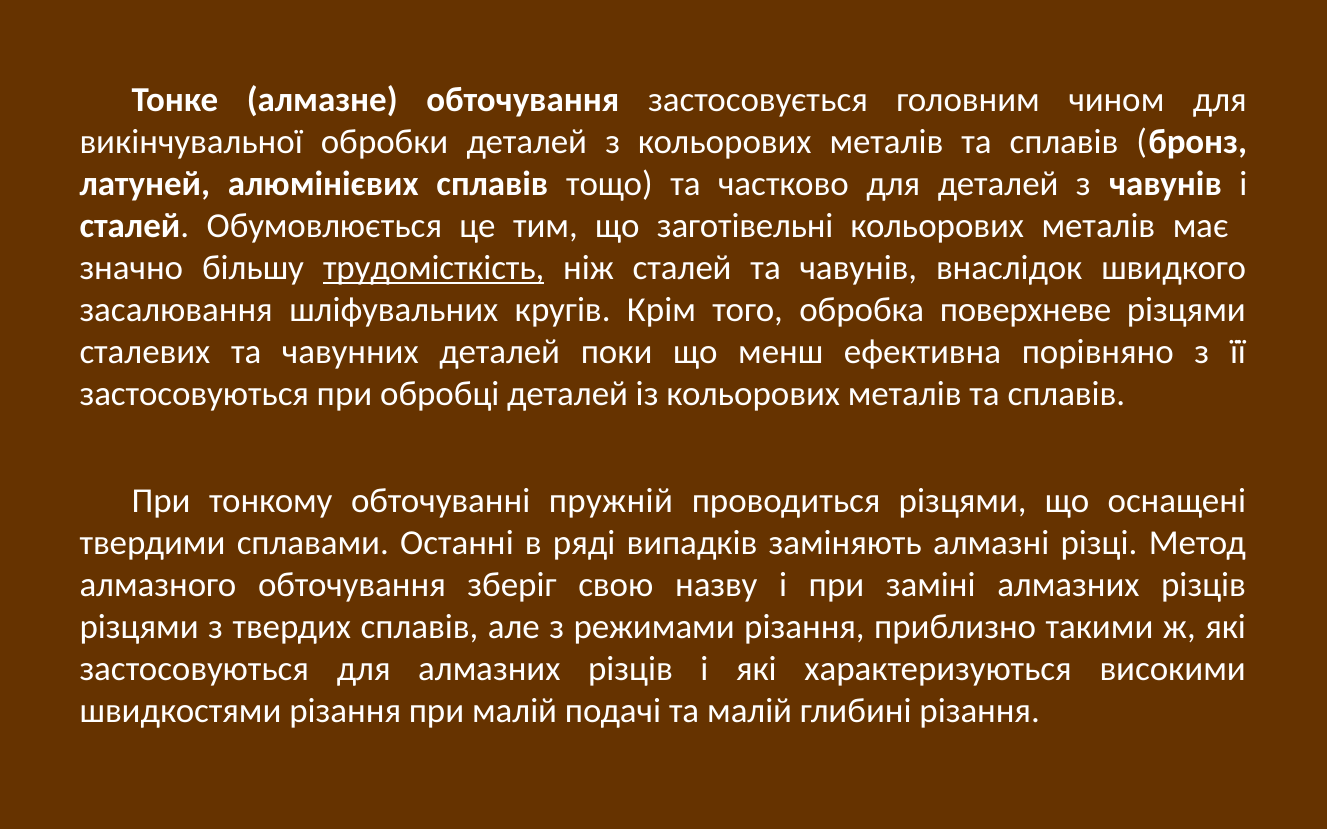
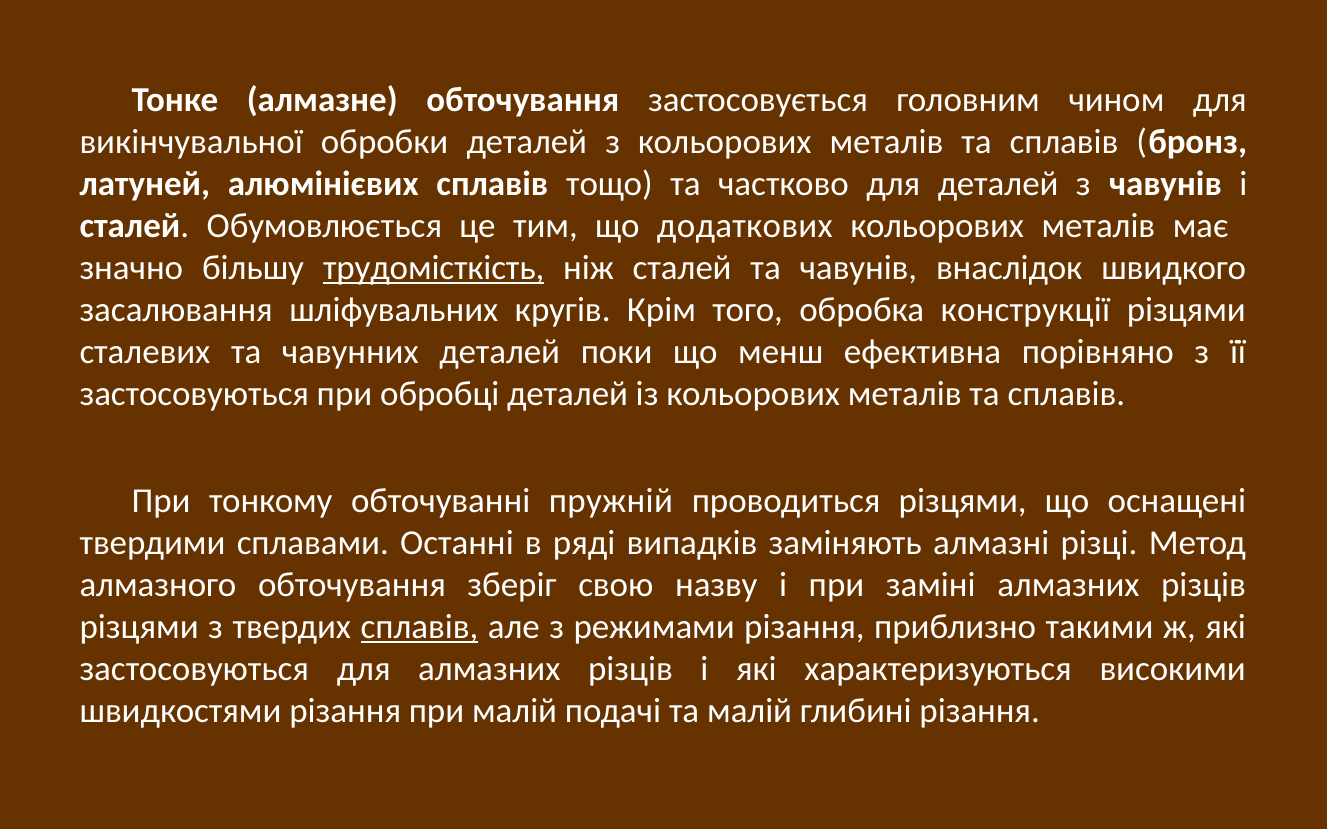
заготівельні: заготівельні -> додаткових
поверхневе: поверхневе -> конструкції
сплавів at (419, 628) underline: none -> present
